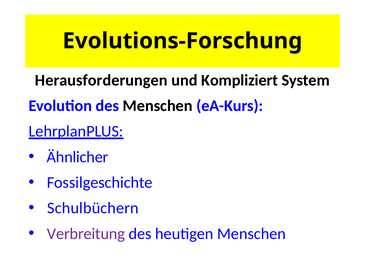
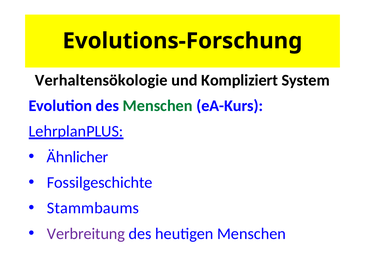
Herausforderungen: Herausforderungen -> Verhaltensökologie
Menschen at (158, 106) colour: black -> green
Schulbüchern: Schulbüchern -> Stammbaums
